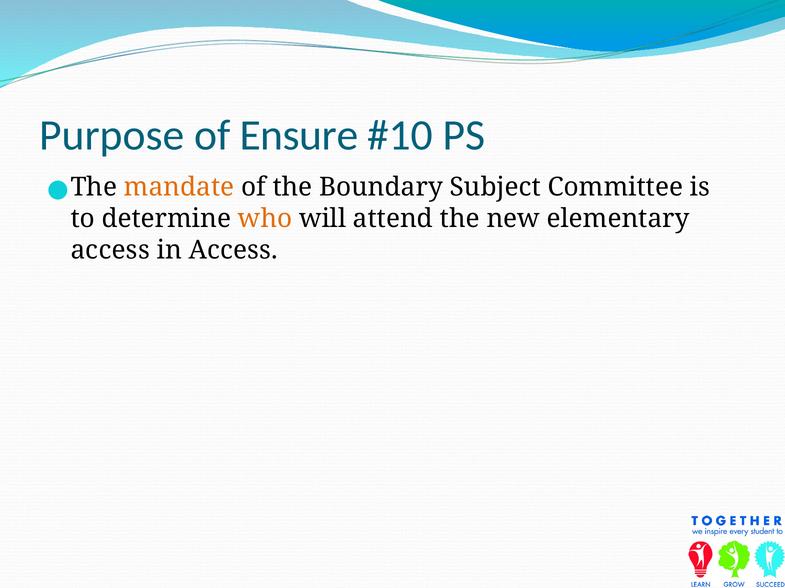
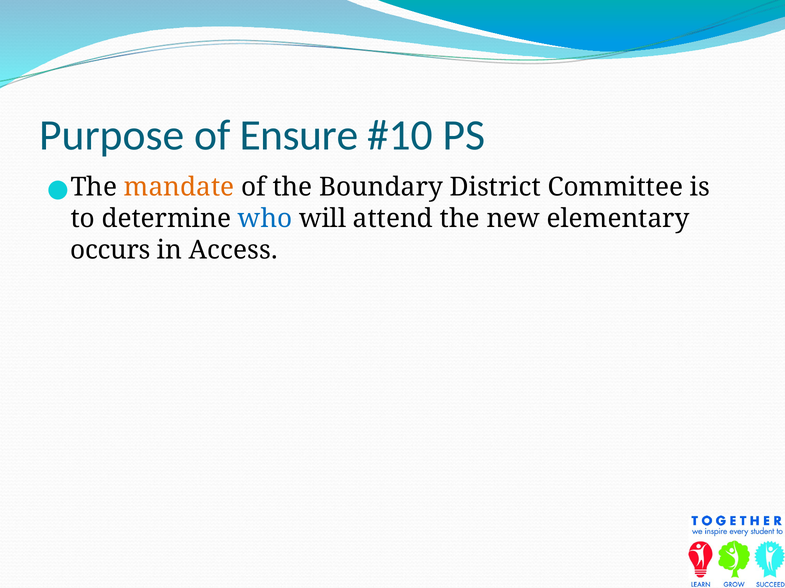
Subject: Subject -> District
who colour: orange -> blue
access at (110, 250): access -> occurs
